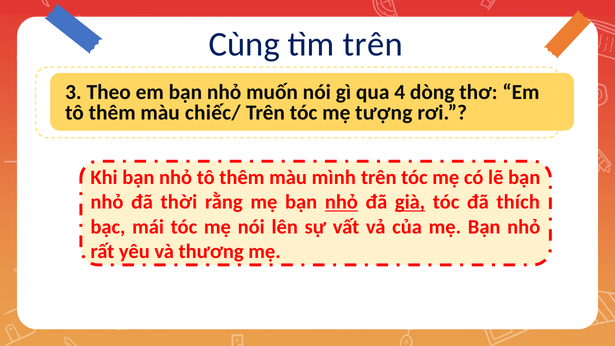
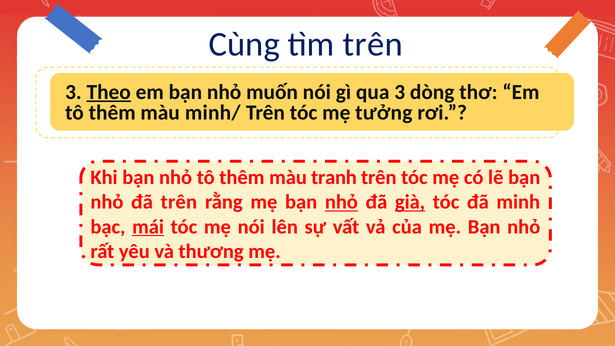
Theo underline: none -> present
qua 4: 4 -> 3
chiếc/: chiếc/ -> minh/
tượng: tượng -> tưởng
mình: mình -> tranh
đã thời: thời -> trên
thích: thích -> minh
mái underline: none -> present
